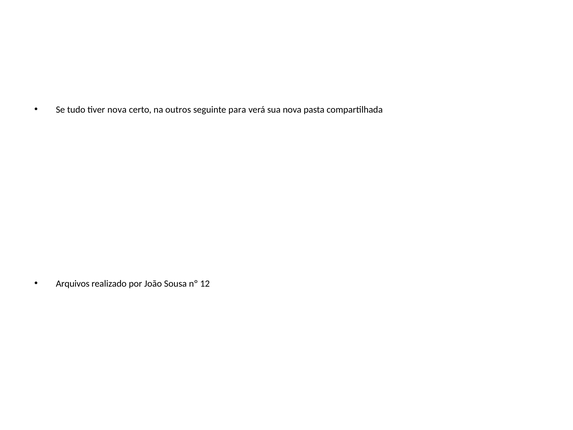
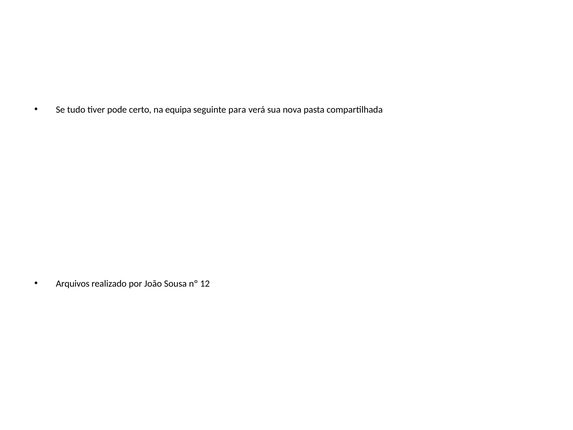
tiver nova: nova -> pode
outros: outros -> equipa
